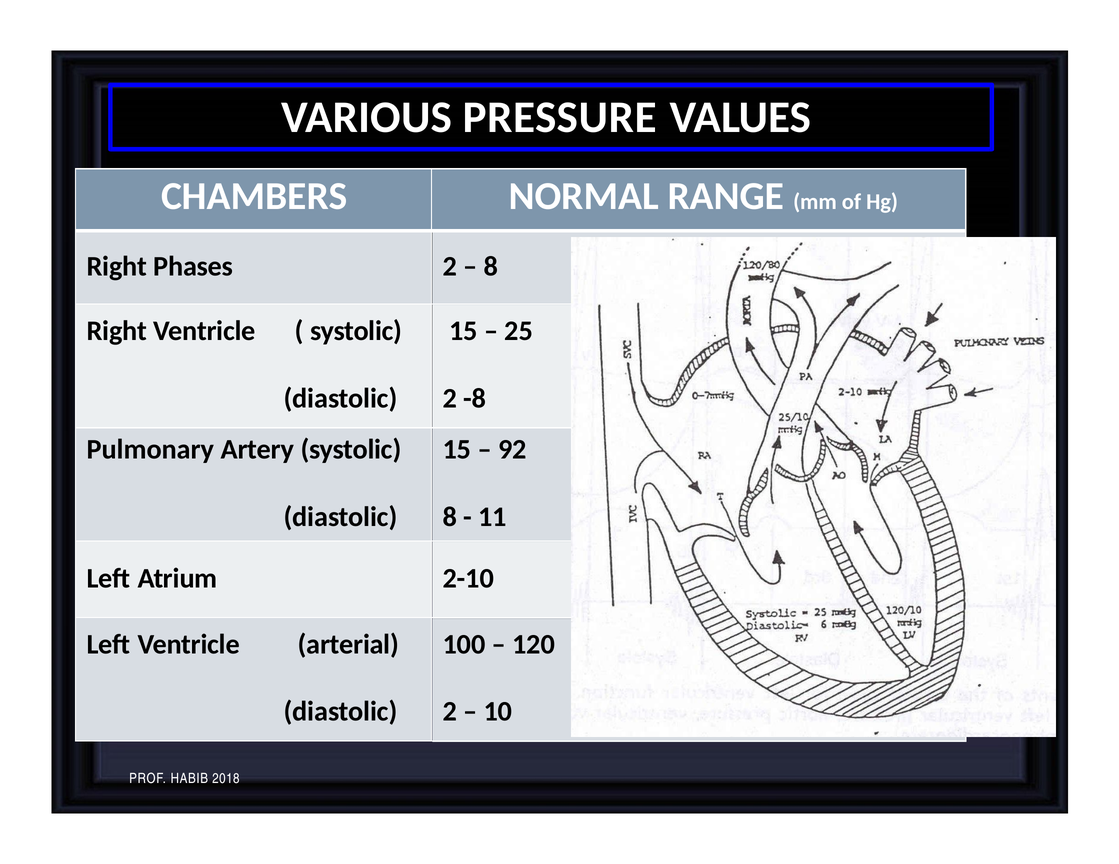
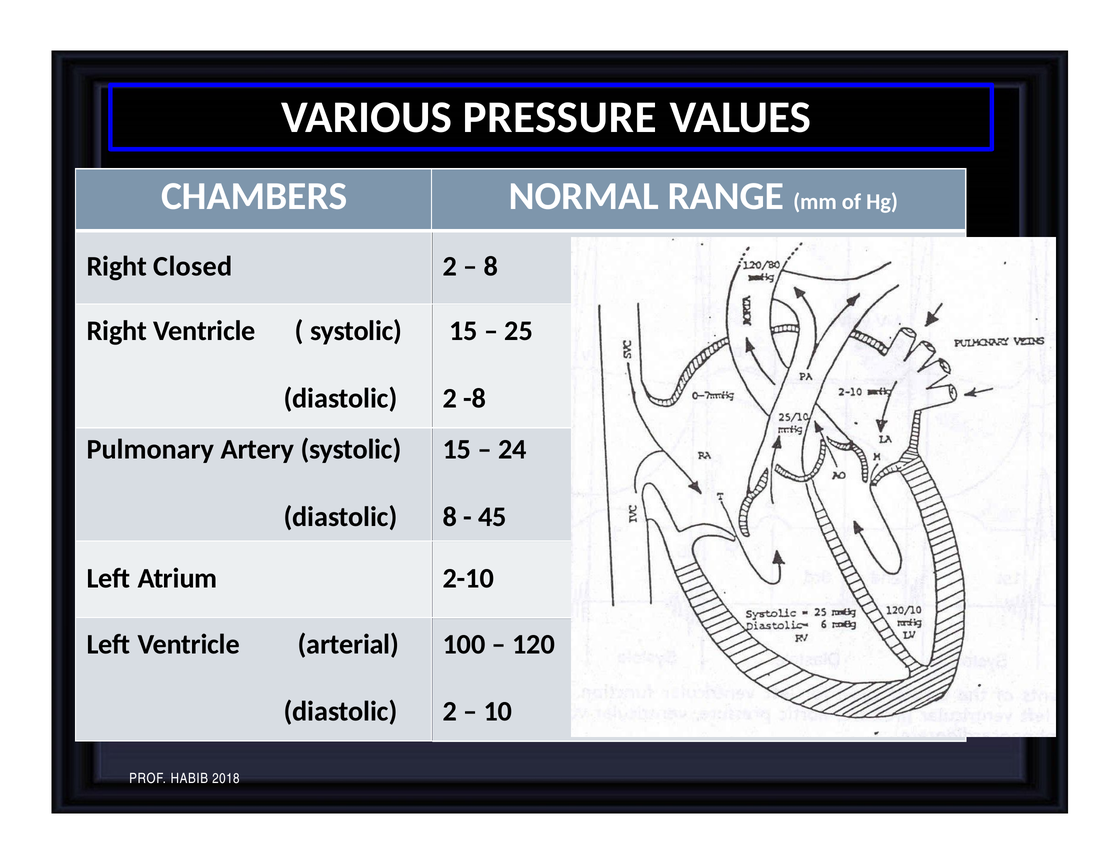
Phases: Phases -> Closed
92: 92 -> 24
11: 11 -> 45
